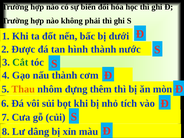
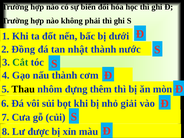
Được: Được -> Đồng
hình: hình -> nhật
Thau colour: orange -> black
tích: tích -> giải
dâng: dâng -> được
